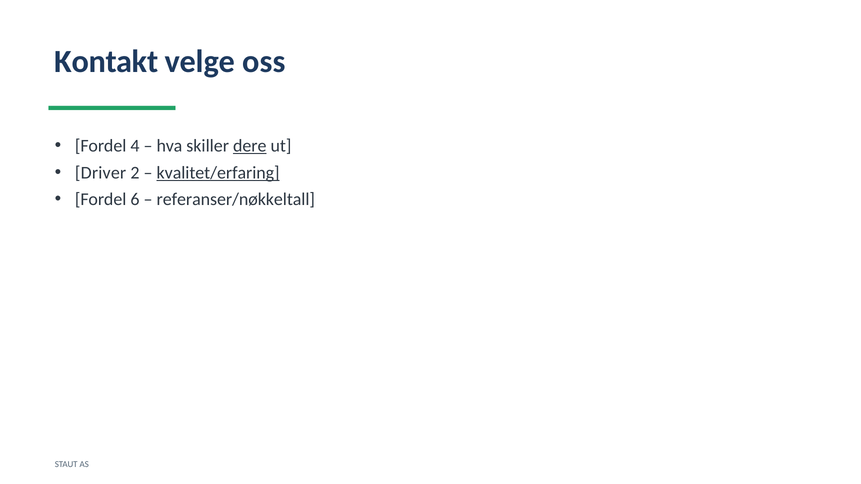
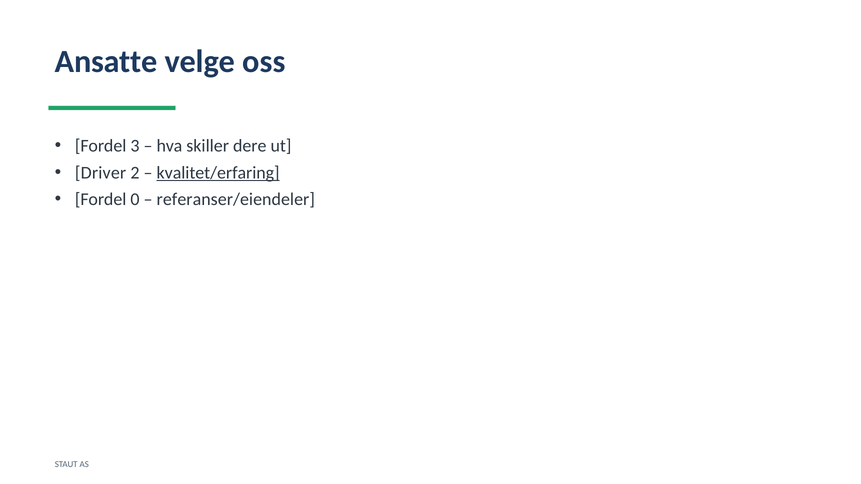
Kontakt: Kontakt -> Ansatte
4: 4 -> 3
dere underline: present -> none
6: 6 -> 0
referanser/nøkkeltall: referanser/nøkkeltall -> referanser/eiendeler
